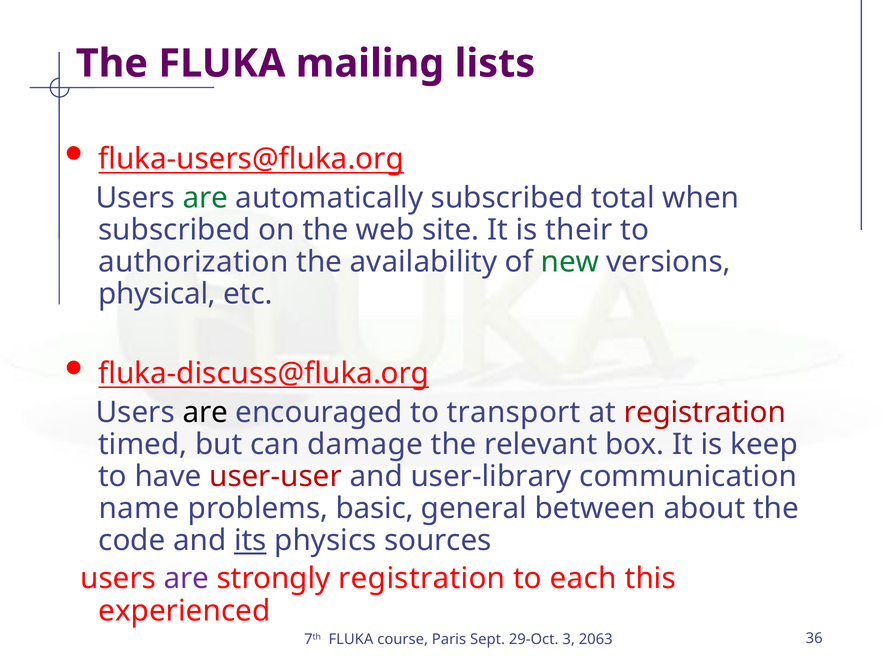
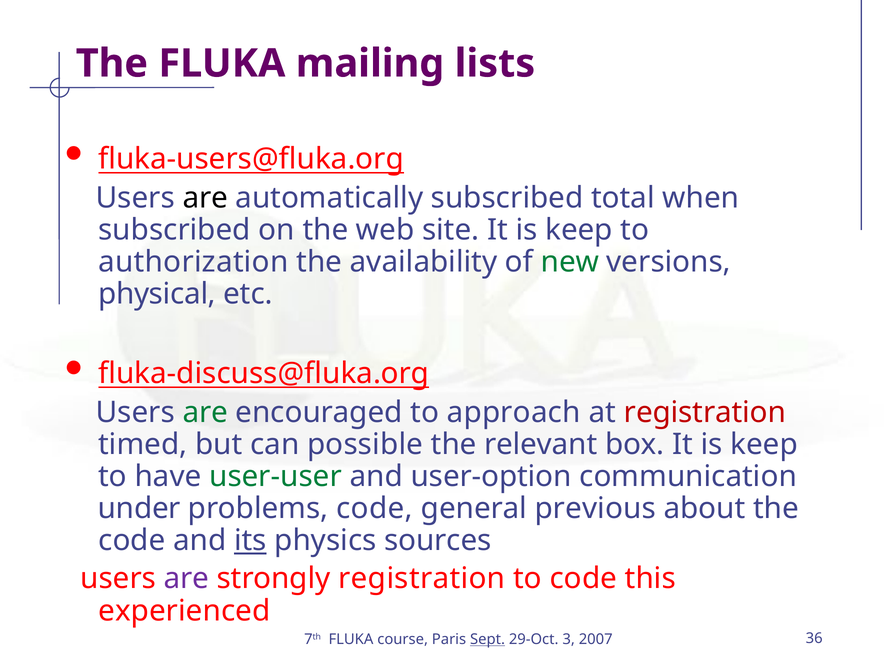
are at (205, 198) colour: green -> black
site It is their: their -> keep
are at (205, 413) colour: black -> green
transport: transport -> approach
damage: damage -> possible
user-user colour: red -> green
user-library: user-library -> user-option
name: name -> under
problems basic: basic -> code
between: between -> previous
to each: each -> code
Sept underline: none -> present
2063: 2063 -> 2007
